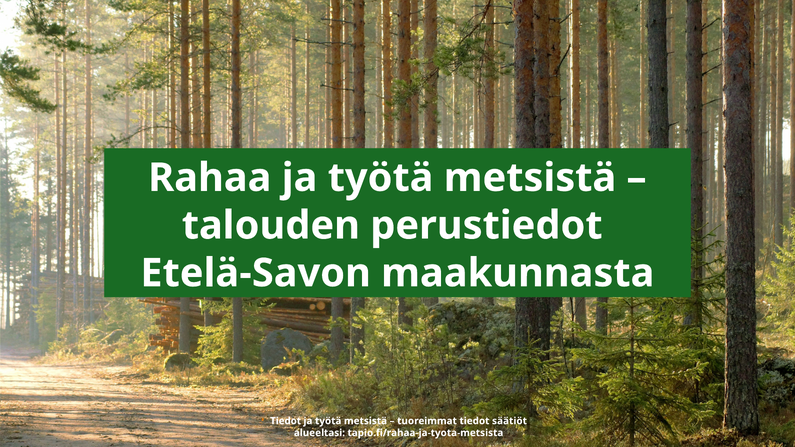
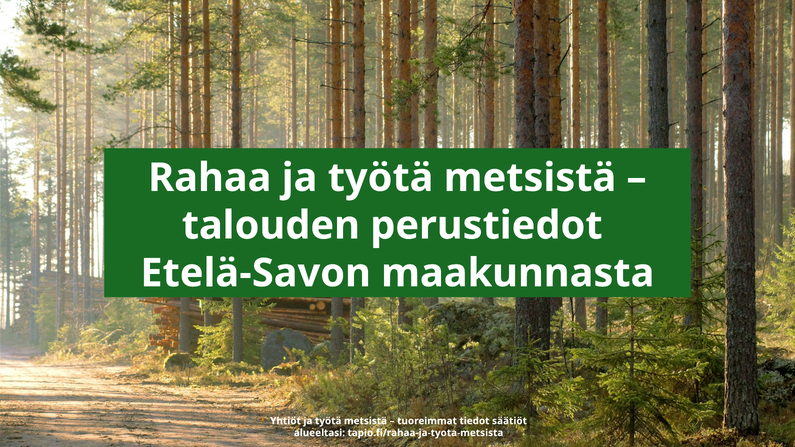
Tiedot at (286, 421): Tiedot -> Yhtiöt
